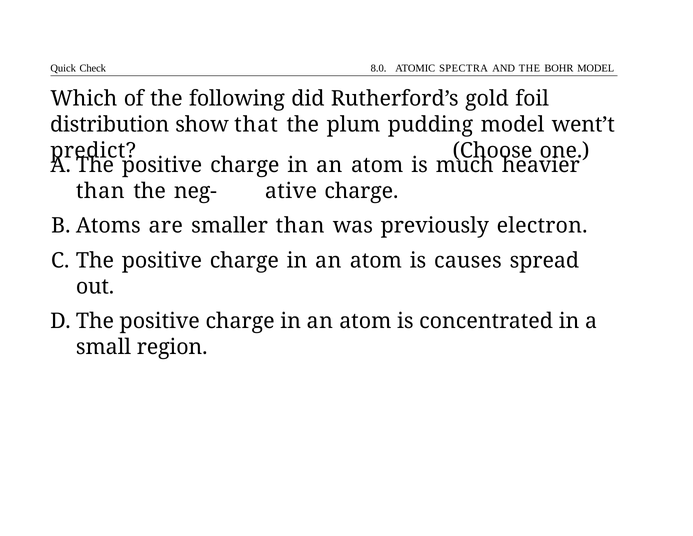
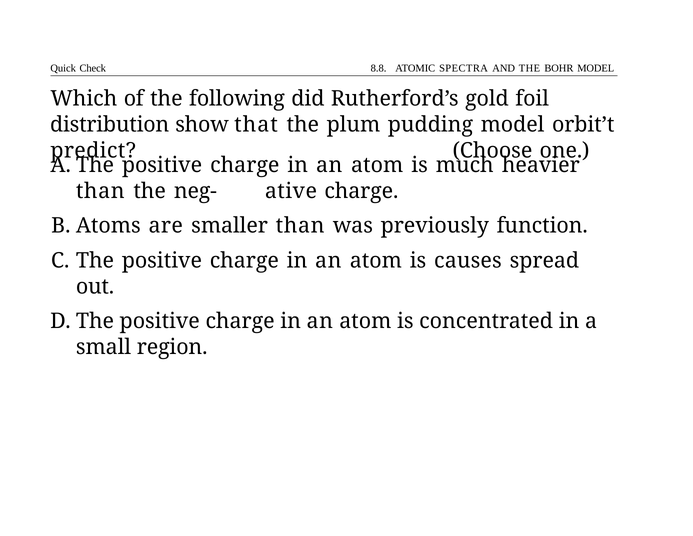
8.0: 8.0 -> 8.8
went’t: went’t -> orbit’t
electron: electron -> function
